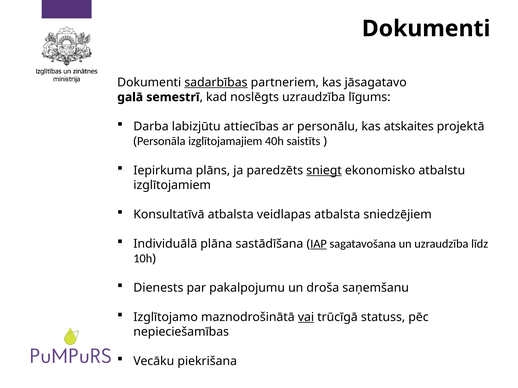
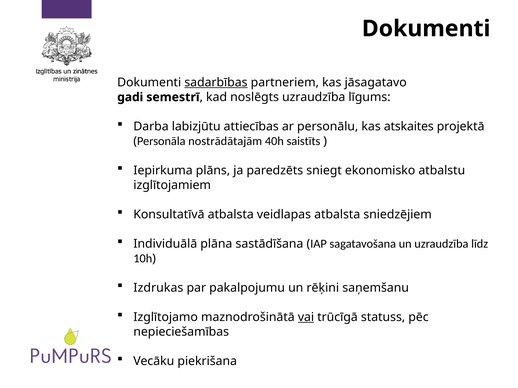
galā: galā -> gadi
izglītojamajiem: izglītojamajiem -> nostrādātajām
sniegt underline: present -> none
IAP underline: present -> none
Dienests: Dienests -> Izdrukas
droša: droša -> rēķini
